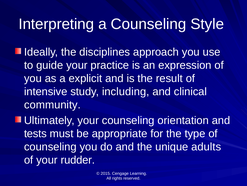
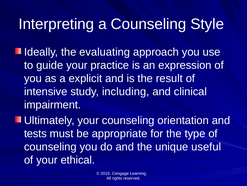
disciplines: disciplines -> evaluating
community: community -> impairment
adults: adults -> useful
rudder: rudder -> ethical
